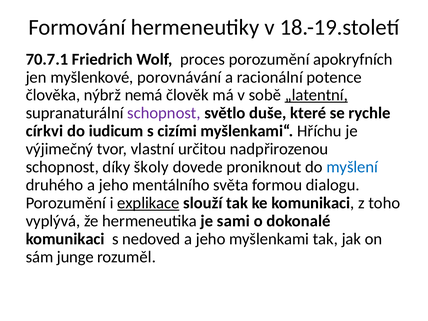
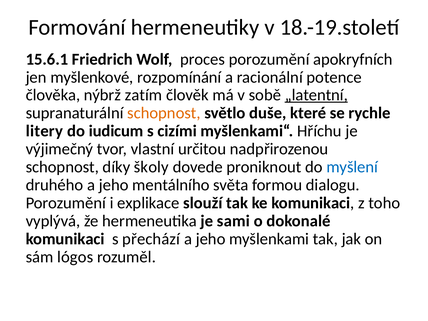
70.7.1: 70.7.1 -> 15.6.1
porovnávání: porovnávání -> rozpomínání
nemá: nemá -> zatím
schopnost at (164, 113) colour: purple -> orange
církvi: církvi -> litery
explikace underline: present -> none
nedoved: nedoved -> přechází
junge: junge -> lógos
